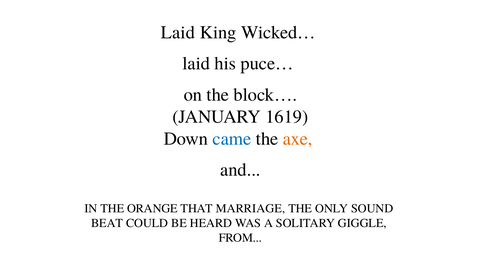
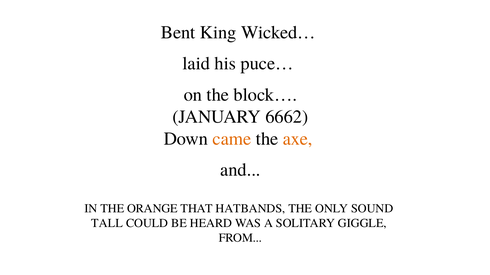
Laid at (178, 32): Laid -> Bent
1619: 1619 -> 6662
came colour: blue -> orange
MARRIAGE: MARRIAGE -> HATBANDS
BEAT: BEAT -> TALL
